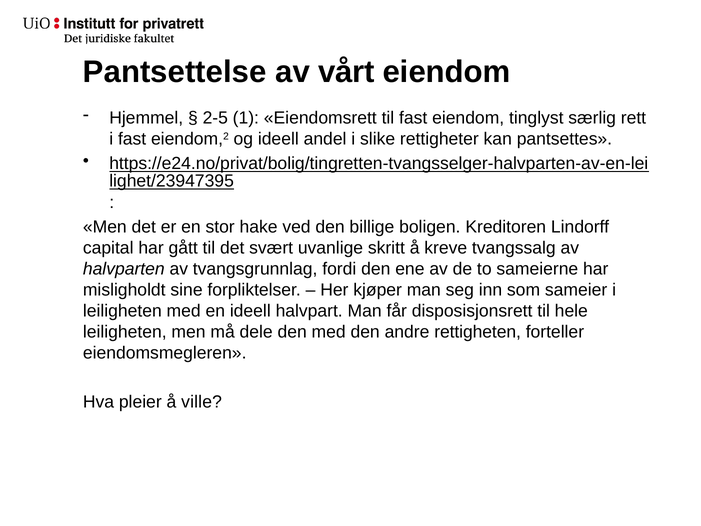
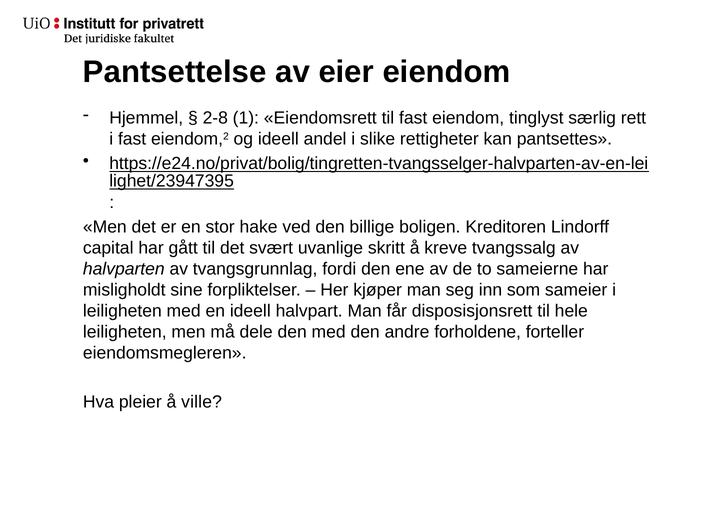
vårt: vårt -> eier
2-5: 2-5 -> 2-8
rettigheten: rettigheten -> forholdene
